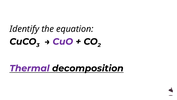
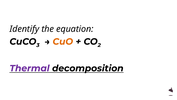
CuO colour: purple -> orange
